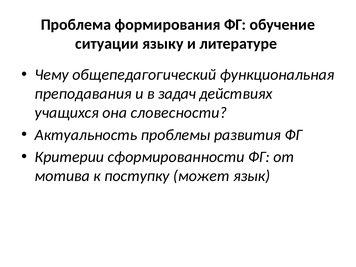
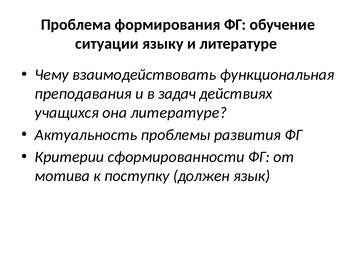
общепедагогический: общепедагогический -> взаимодействовать
она словесности: словесности -> литературе
может: может -> должен
